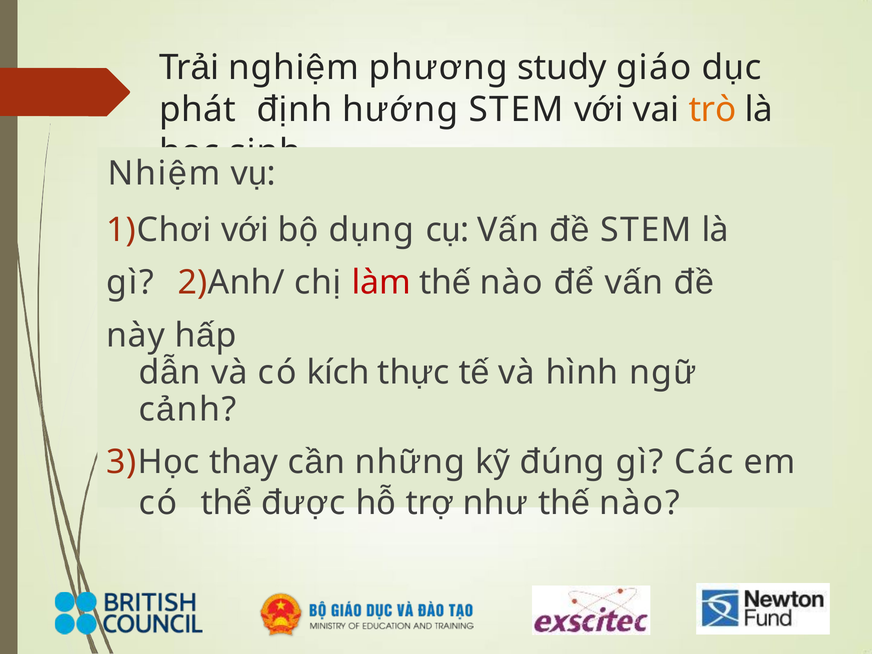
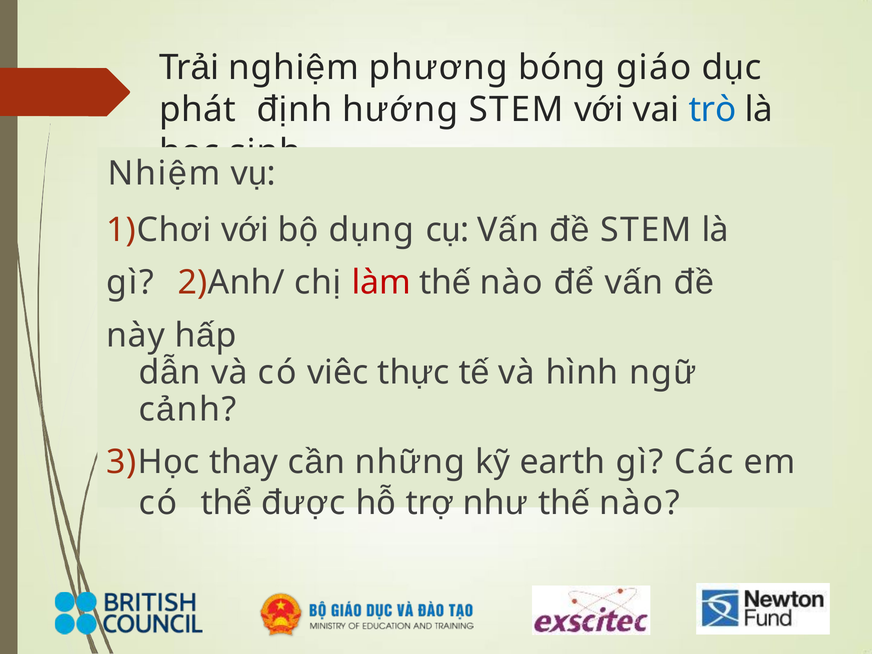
study: study -> bóng
trò colour: orange -> blue
kích: kích -> viêc
đúng: đúng -> earth
